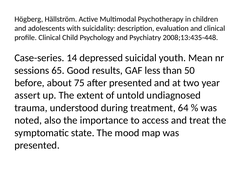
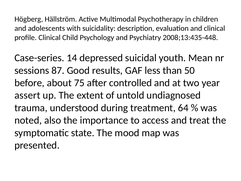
65: 65 -> 87
after presented: presented -> controlled
